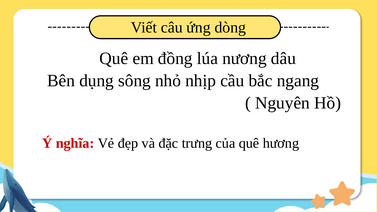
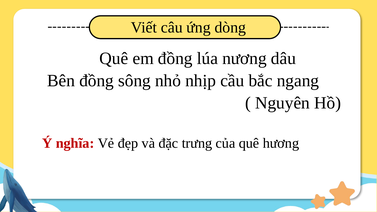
Bên dụng: dụng -> đồng
